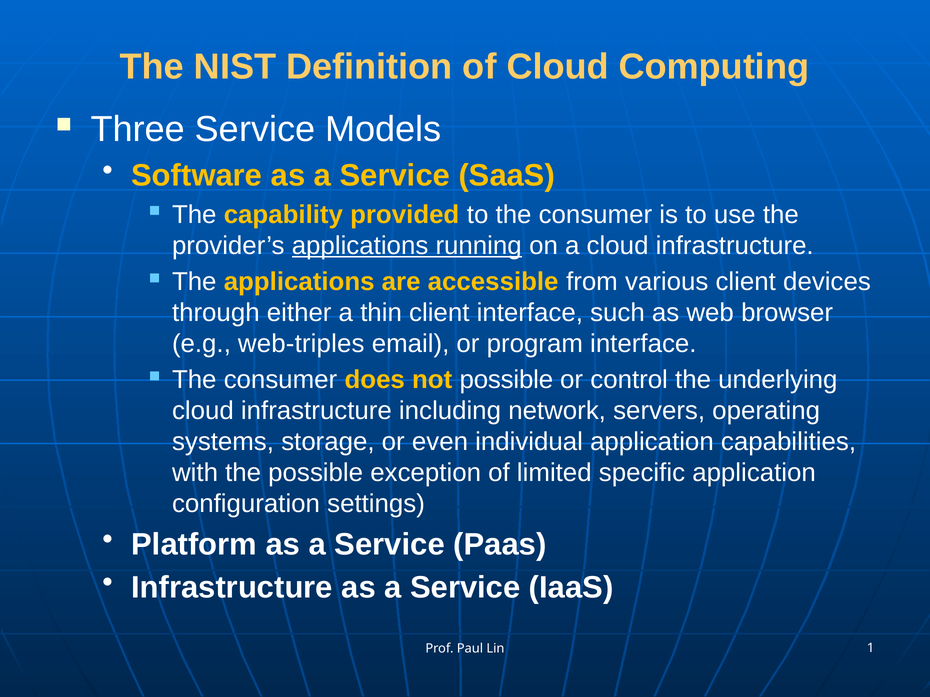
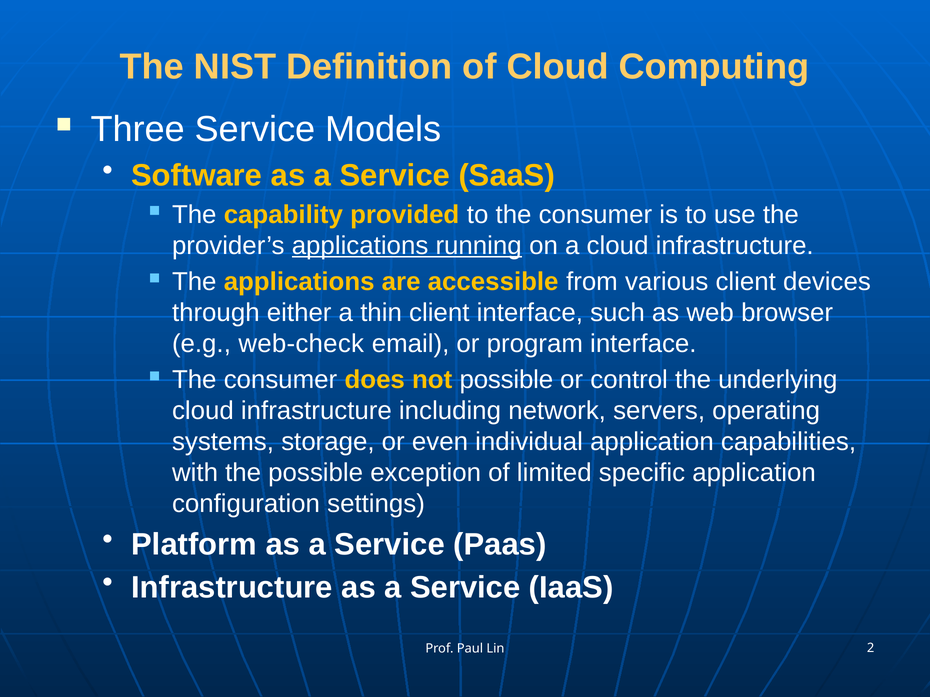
web-triples: web-triples -> web-check
1: 1 -> 2
